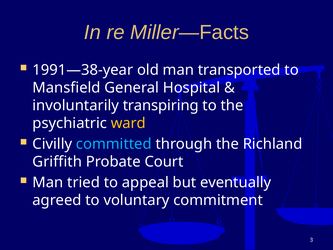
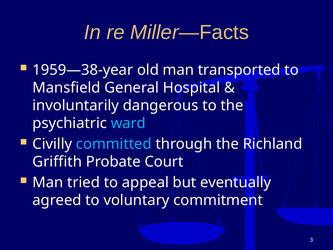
1991—38-year: 1991—38-year -> 1959—38-year
transpiring: transpiring -> dangerous
ward colour: yellow -> light blue
